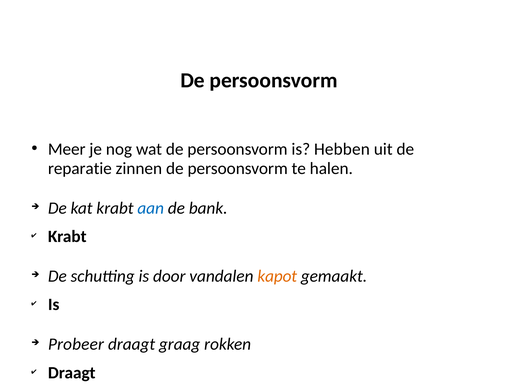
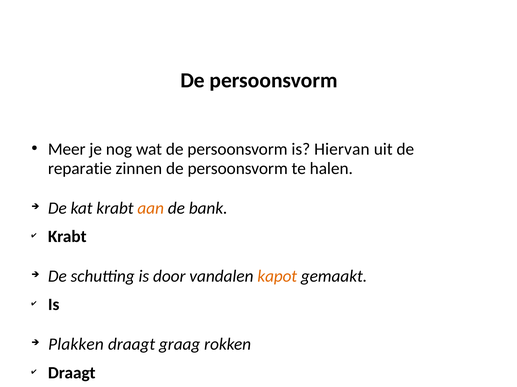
Hebben: Hebben -> Hiervan
aan colour: blue -> orange
Probeer: Probeer -> Plakken
